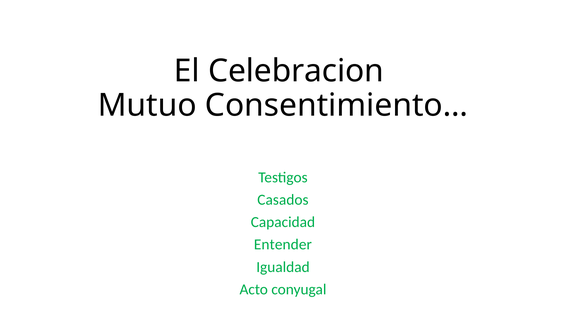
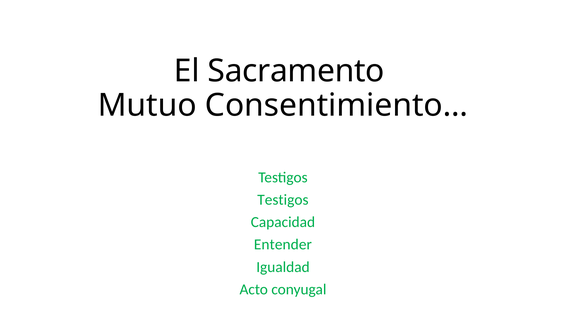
Celebracion: Celebracion -> Sacramento
Casados at (283, 200): Casados -> Testigos
